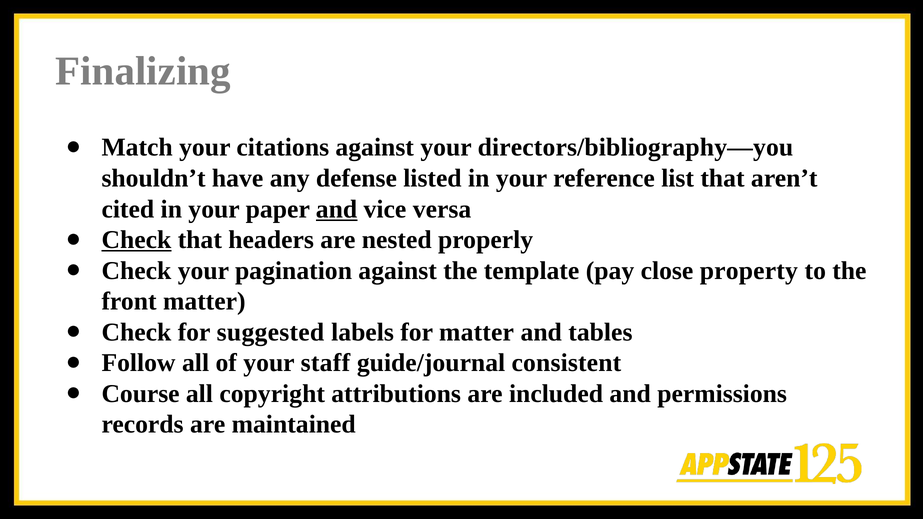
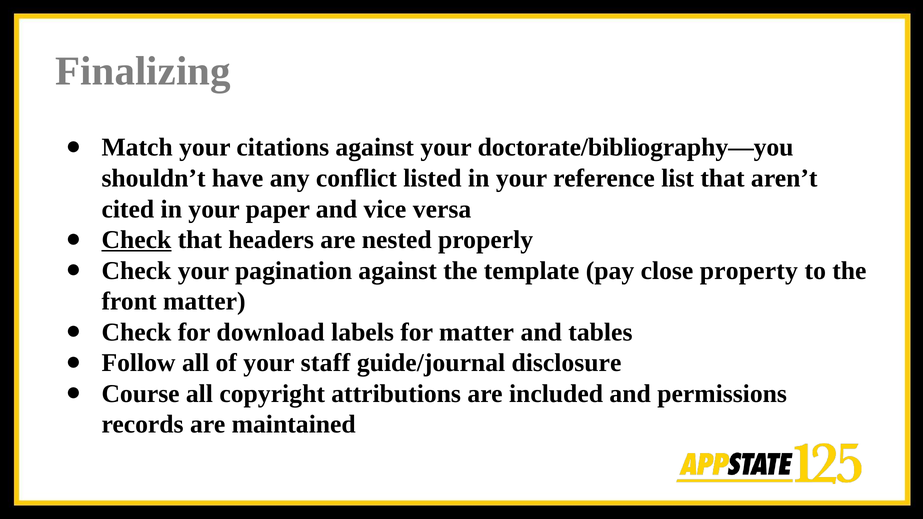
directors/bibliography—you: directors/bibliography—you -> doctorate/bibliography—you
defense: defense -> conflict
and at (337, 209) underline: present -> none
suggested: suggested -> download
consistent: consistent -> disclosure
